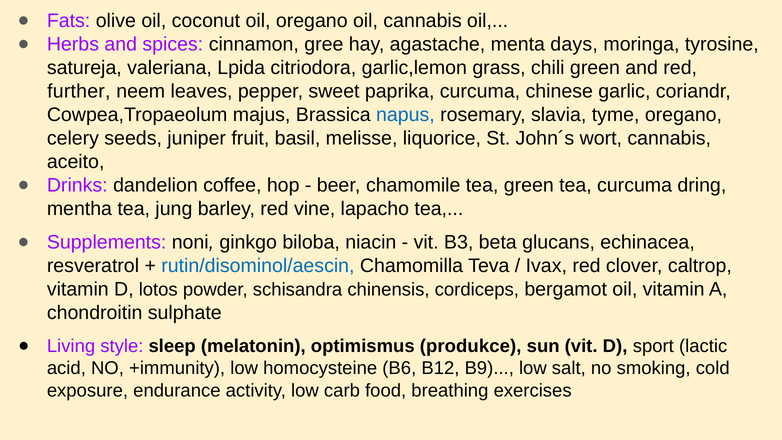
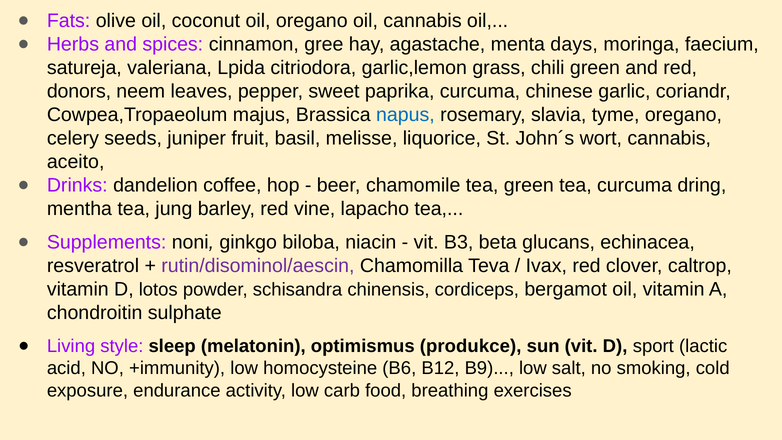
tyrosine: tyrosine -> faecium
further: further -> donors
rutin/disominol/aescin colour: blue -> purple
